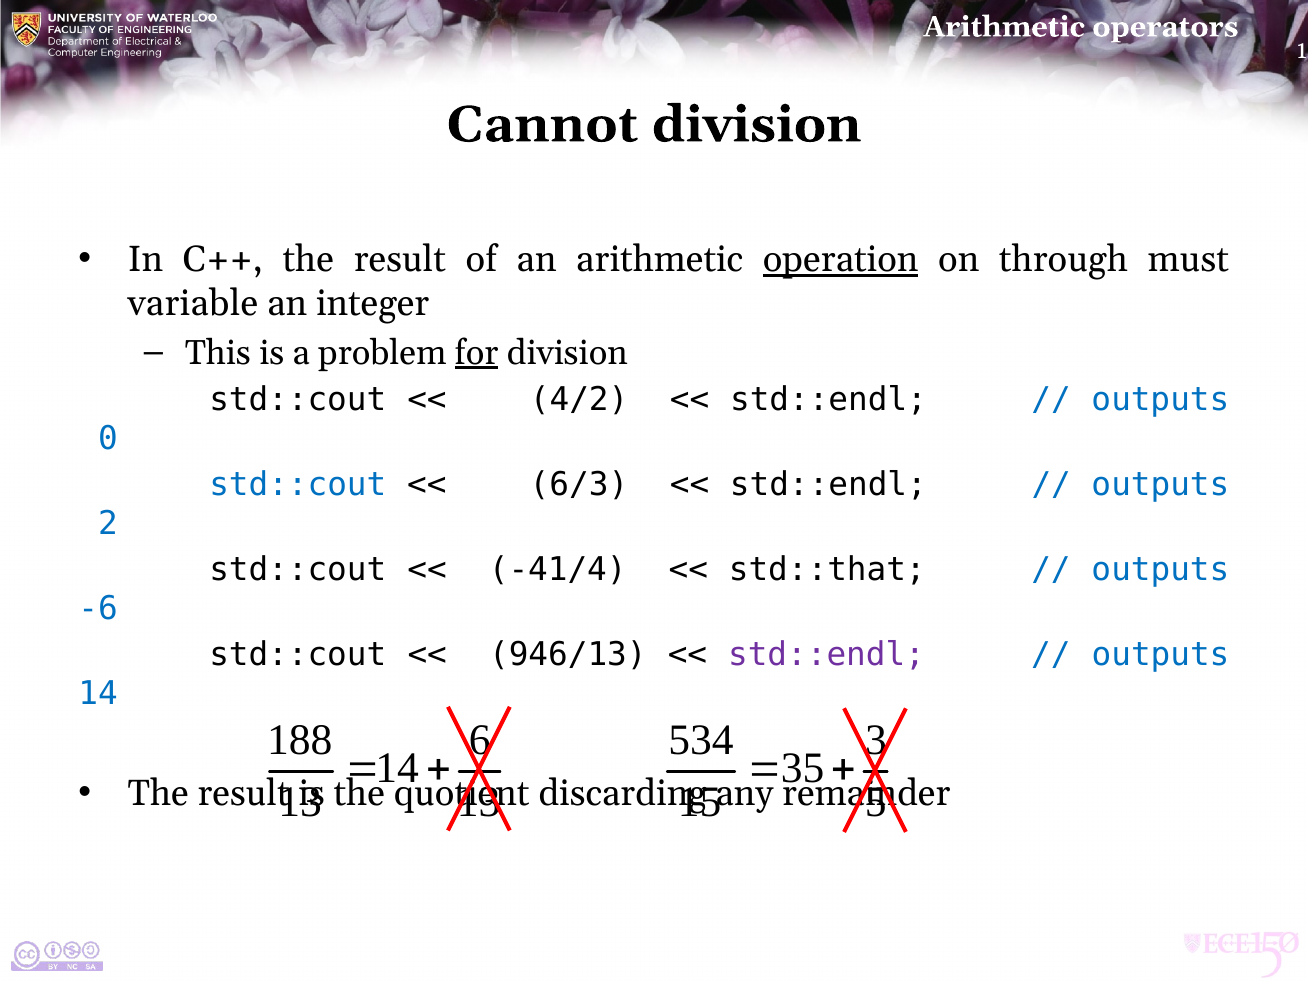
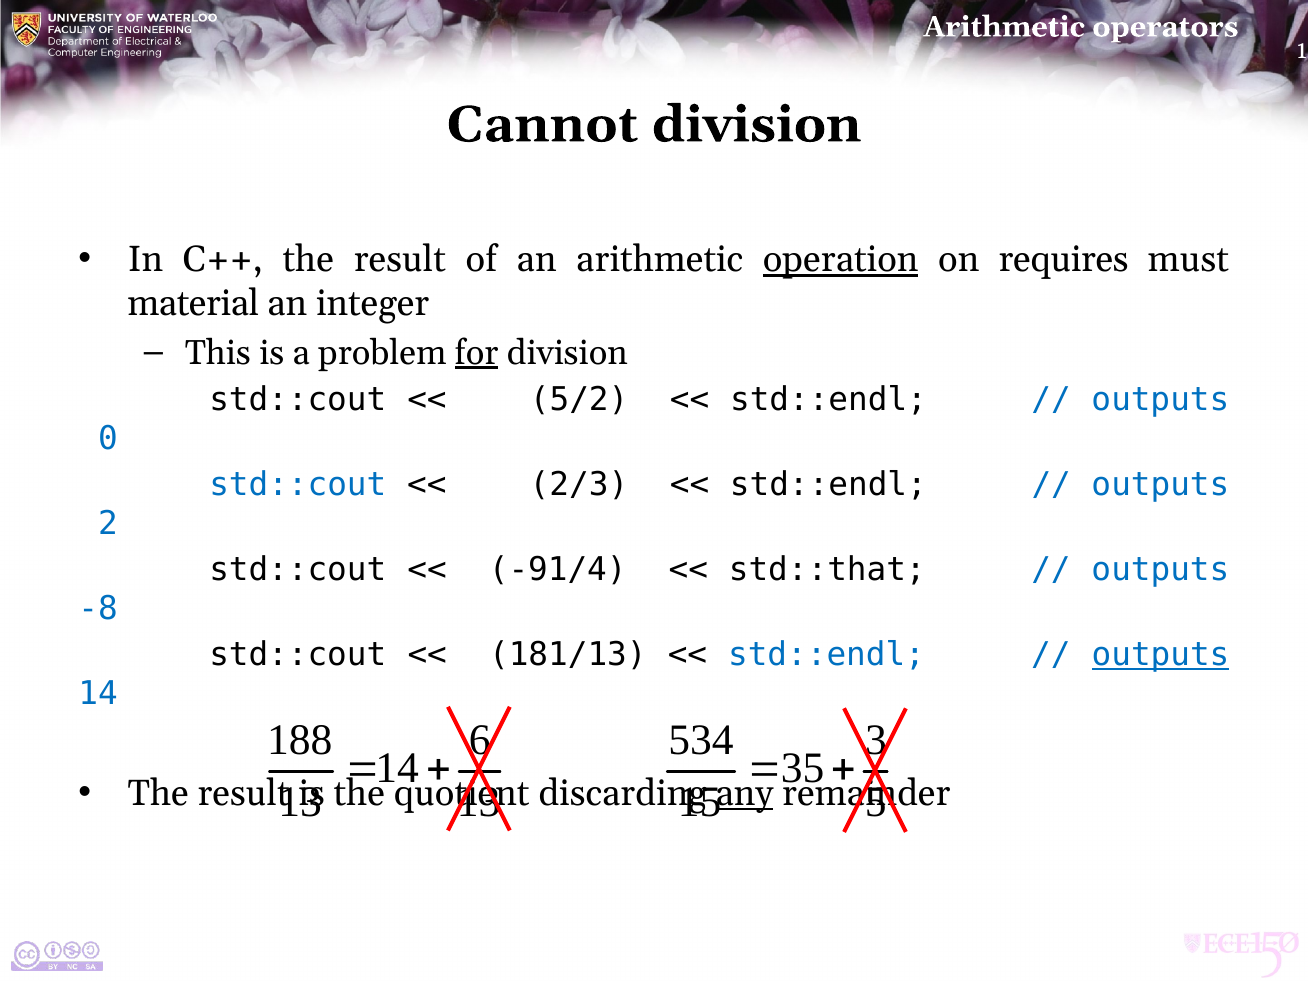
through: through -> requires
variable: variable -> material
4/2: 4/2 -> 5/2
6/3: 6/3 -> 2/3
-41/4: -41/4 -> -91/4
-6: -6 -> -8
946/13: 946/13 -> 181/13
std::endl at (827, 654) colour: purple -> blue
outputs at (1161, 654) underline: none -> present
any underline: none -> present
